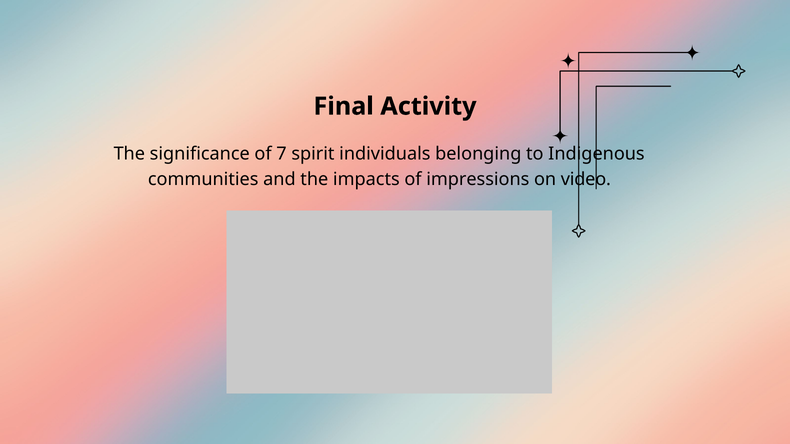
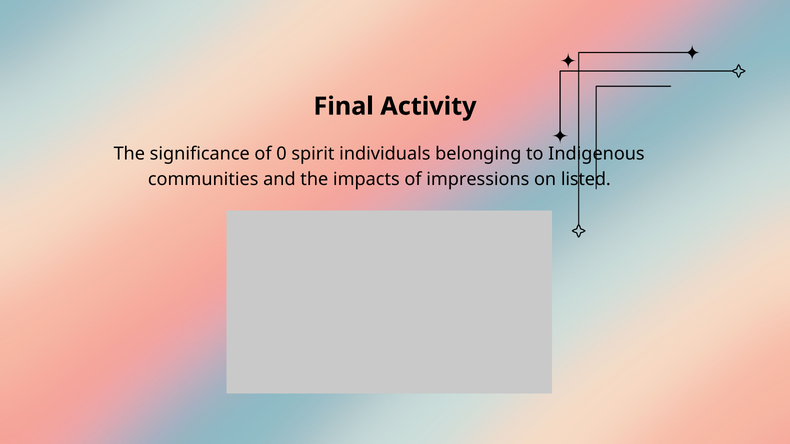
7: 7 -> 0
video: video -> listed
